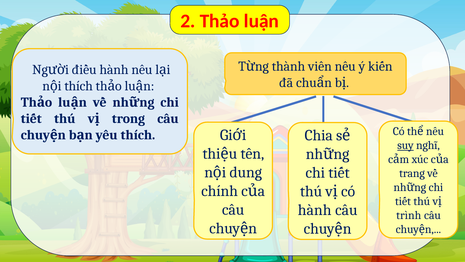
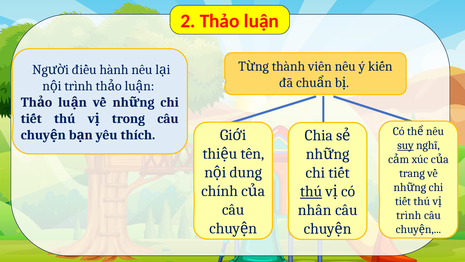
thích at (79, 86): thích -> trình
thú at (311, 191) underline: none -> present
hành at (315, 210): hành -> nhân
